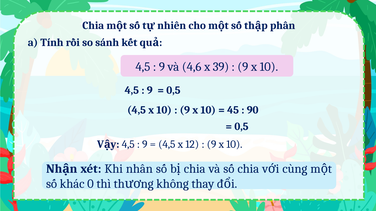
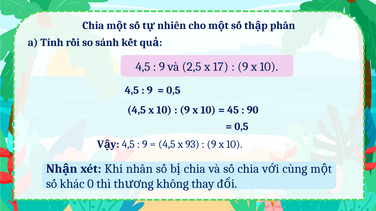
4,6: 4,6 -> 2,5
39: 39 -> 17
12: 12 -> 93
